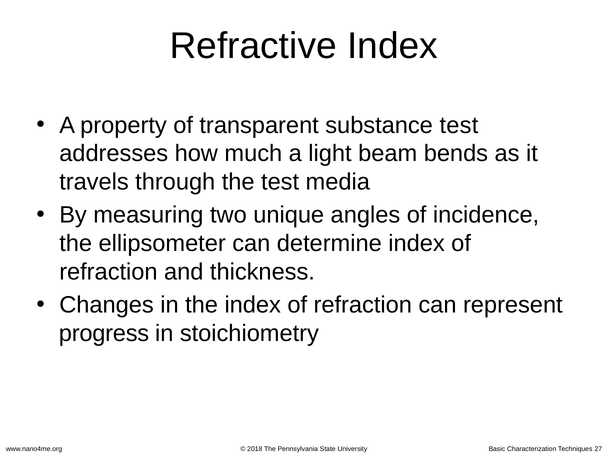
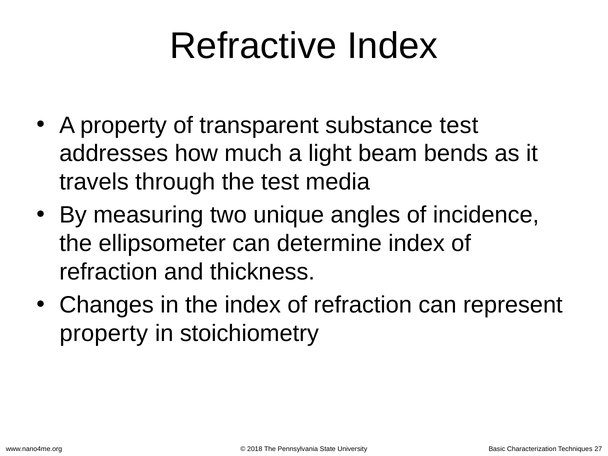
progress at (104, 333): progress -> property
